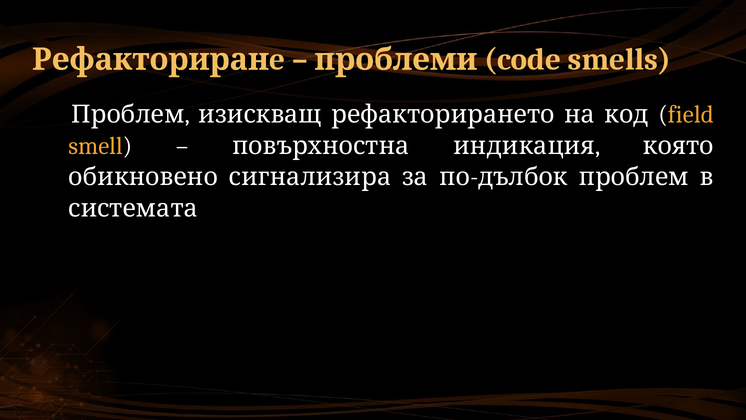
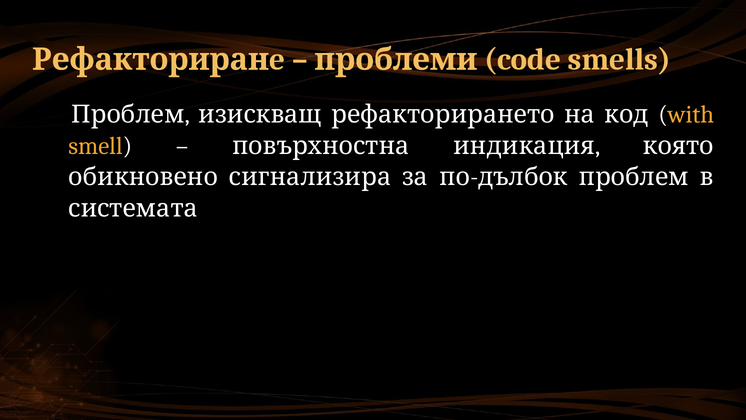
field: field -> with
